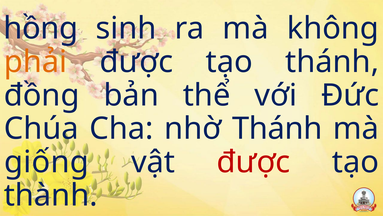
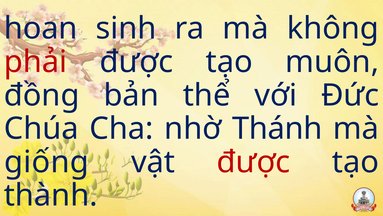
hồng: hồng -> hoan
phải colour: orange -> red
tạo thánh: thánh -> muôn
